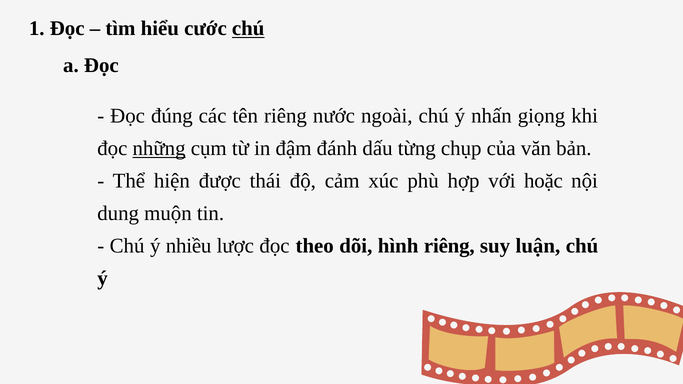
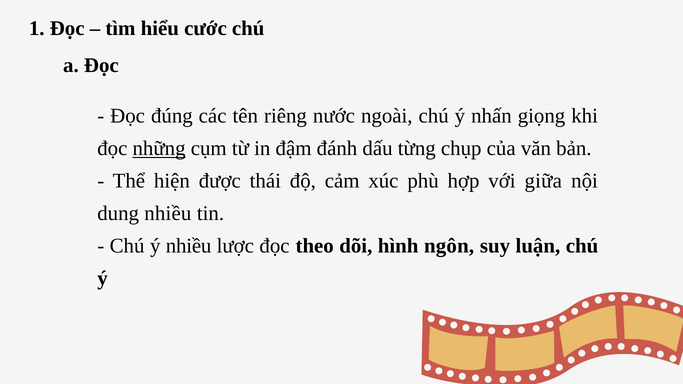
chú at (248, 28) underline: present -> none
hoặc: hoặc -> giữa
dung muộn: muộn -> nhiều
hình riêng: riêng -> ngôn
